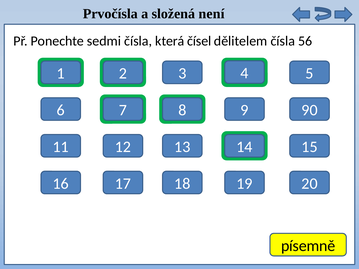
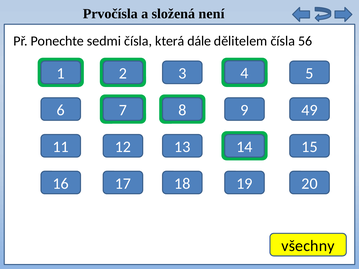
čísel: čísel -> dále
90: 90 -> 49
písemně: písemně -> všechny
